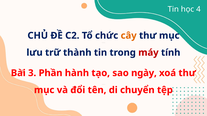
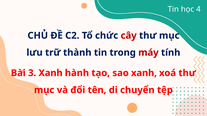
cây colour: orange -> red
3 Phần: Phần -> Xanh
sao ngày: ngày -> xanh
